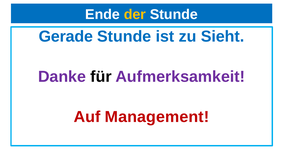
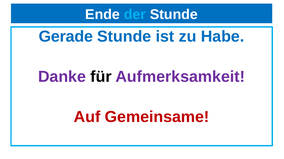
der colour: yellow -> light blue
Sieht: Sieht -> Habe
Management: Management -> Gemeinsame
